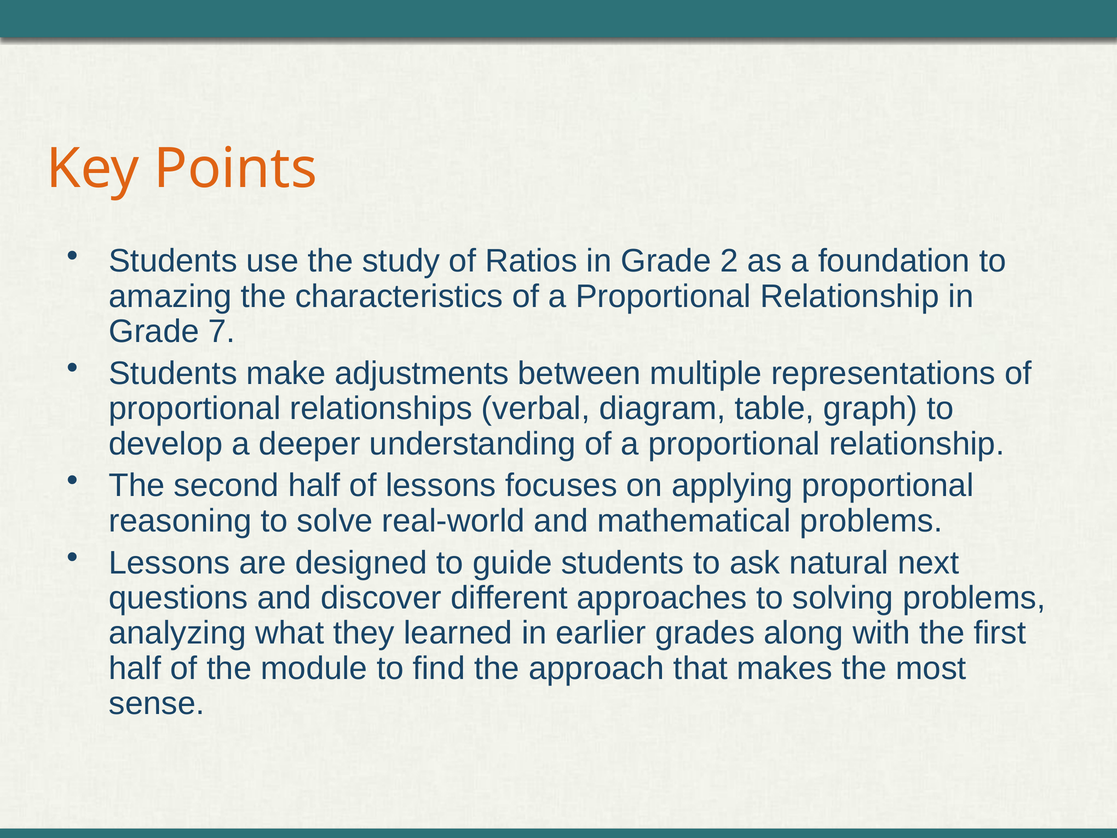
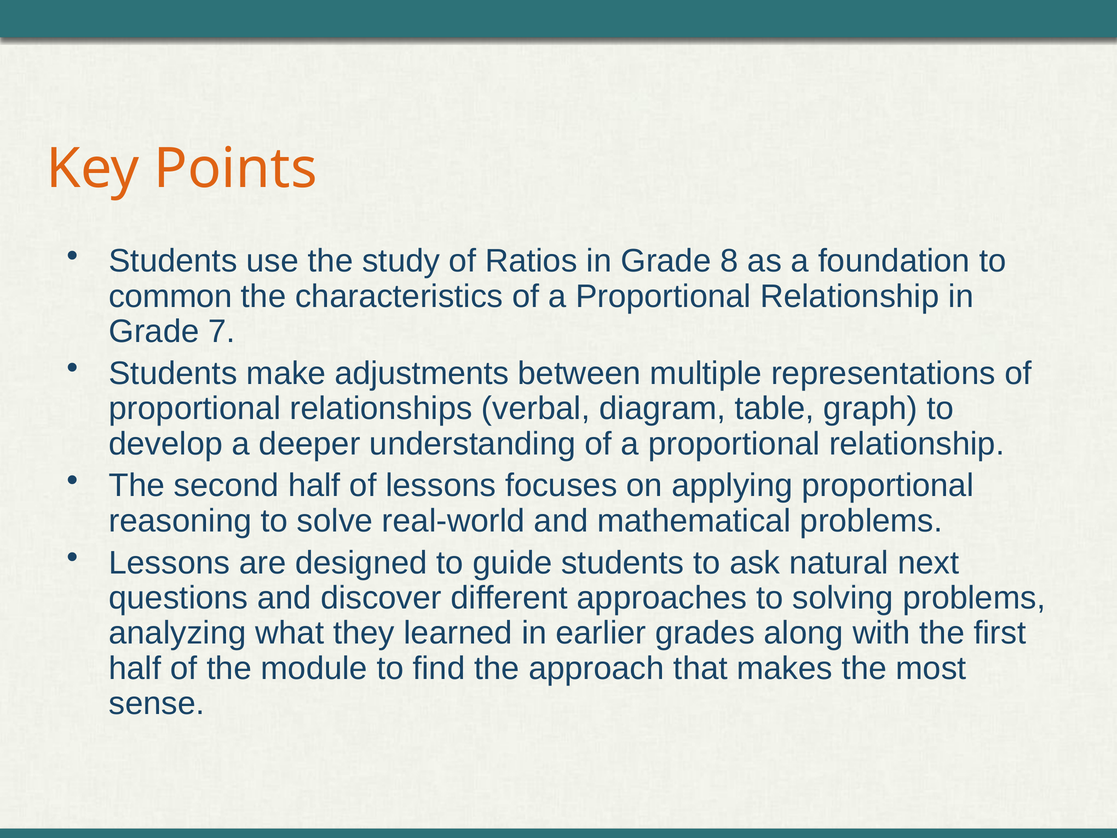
2: 2 -> 8
amazing: amazing -> common
